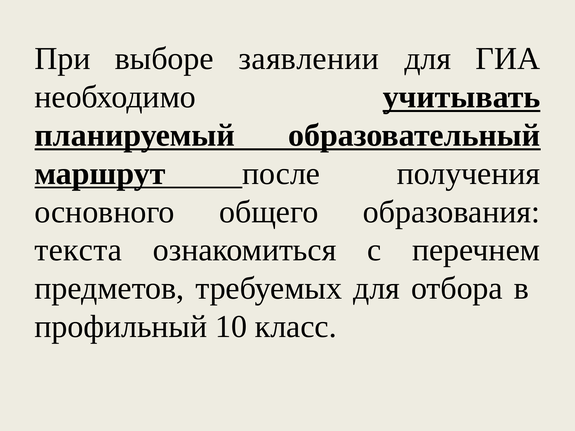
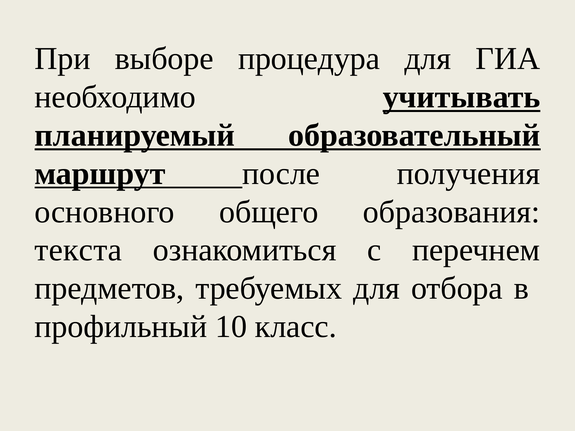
заявлении: заявлении -> процедура
